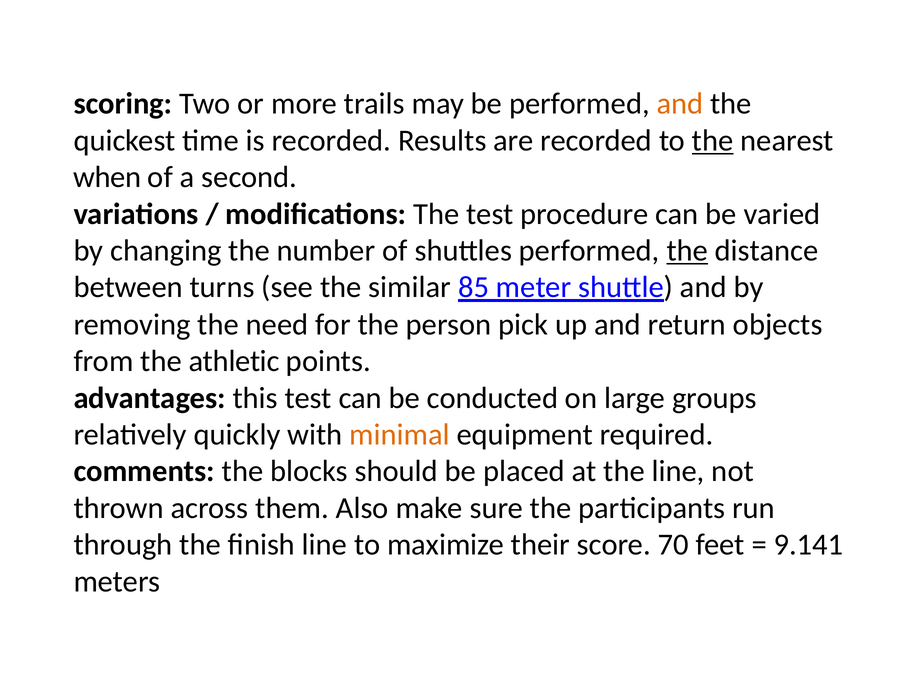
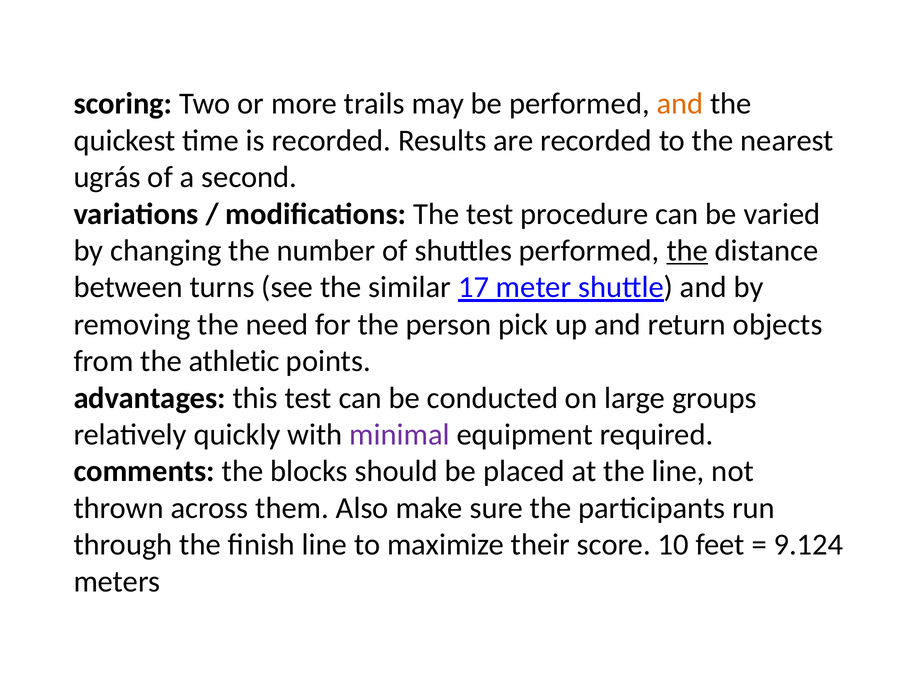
the at (713, 140) underline: present -> none
when: when -> ugrás
85: 85 -> 17
minimal colour: orange -> purple
70: 70 -> 10
9.141: 9.141 -> 9.124
